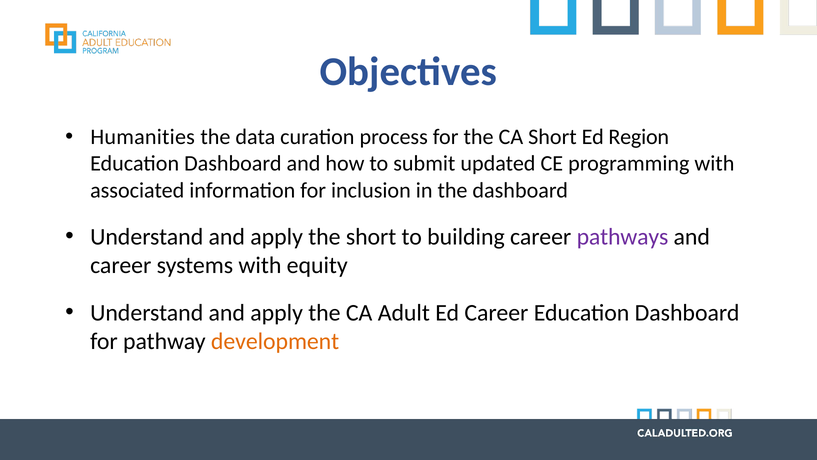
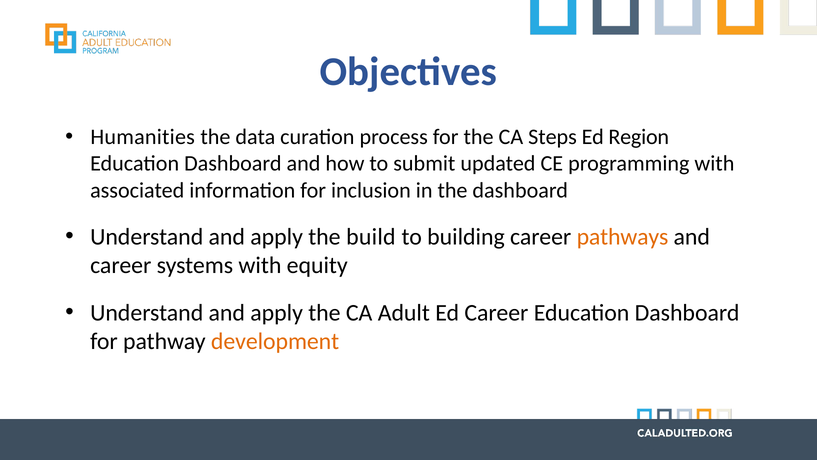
CA Short: Short -> Steps
the short: short -> build
pathways colour: purple -> orange
